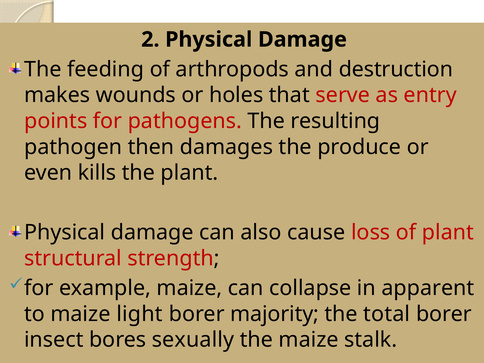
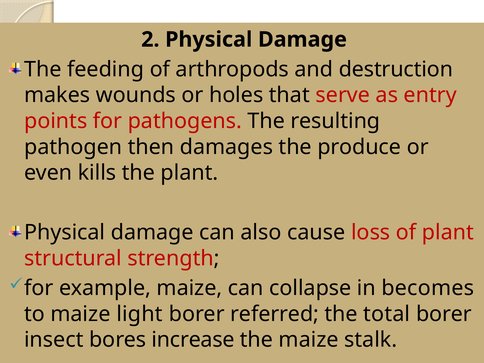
apparent: apparent -> becomes
majority: majority -> referred
sexually: sexually -> increase
